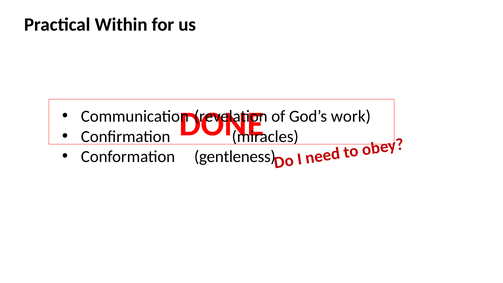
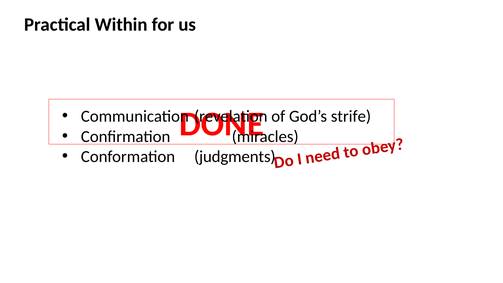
work: work -> strife
gentleness: gentleness -> judgments
